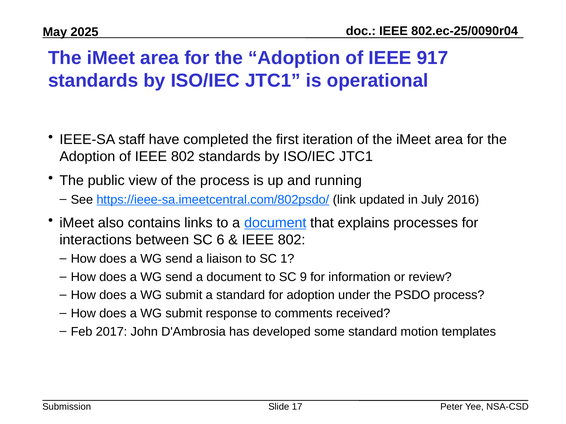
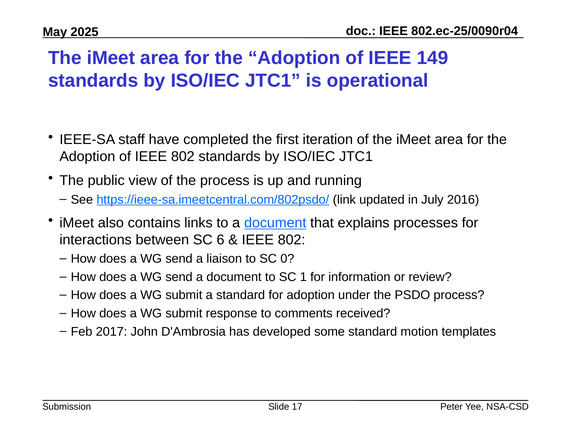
917: 917 -> 149
1: 1 -> 0
9: 9 -> 1
